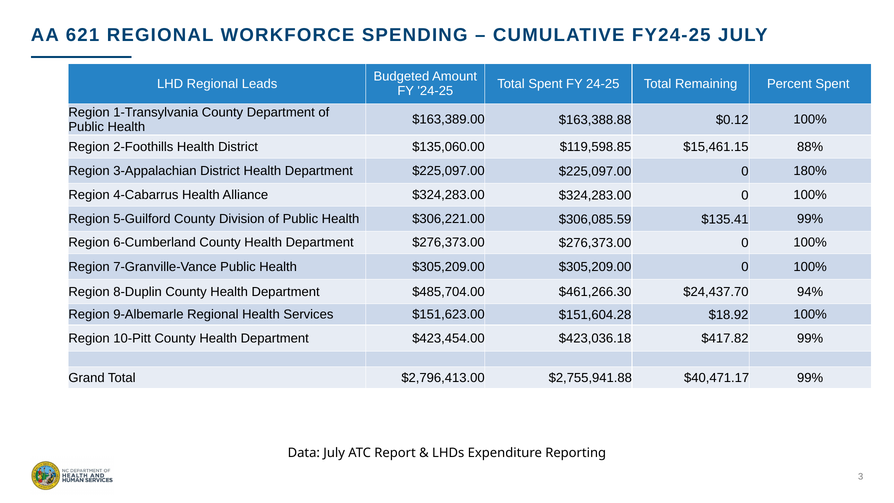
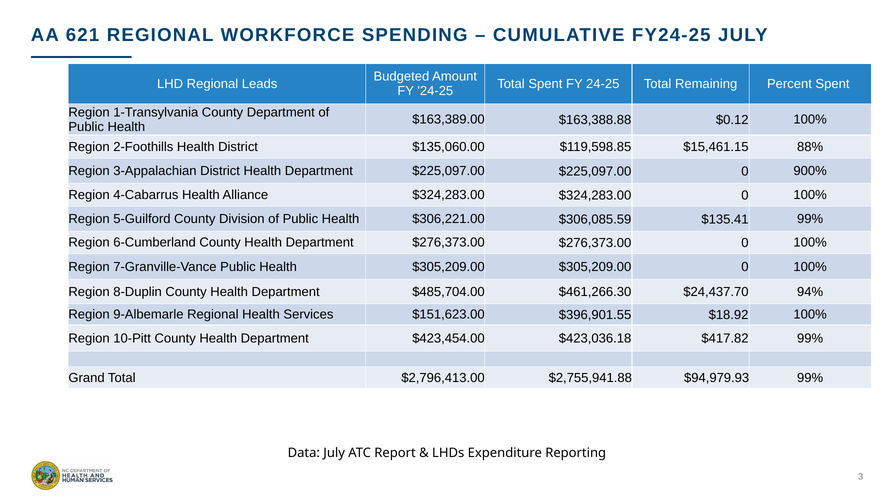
180%: 180% -> 900%
$151,604.28: $151,604.28 -> $396,901.55
$40,471.17: $40,471.17 -> $94,979.93
